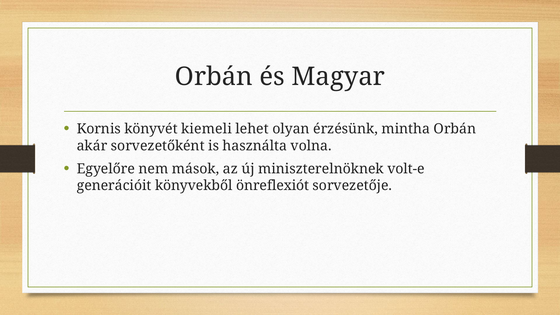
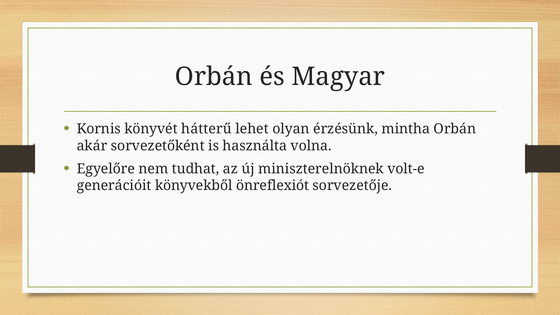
kiemeli: kiemeli -> hátterű
mások: mások -> tudhat
